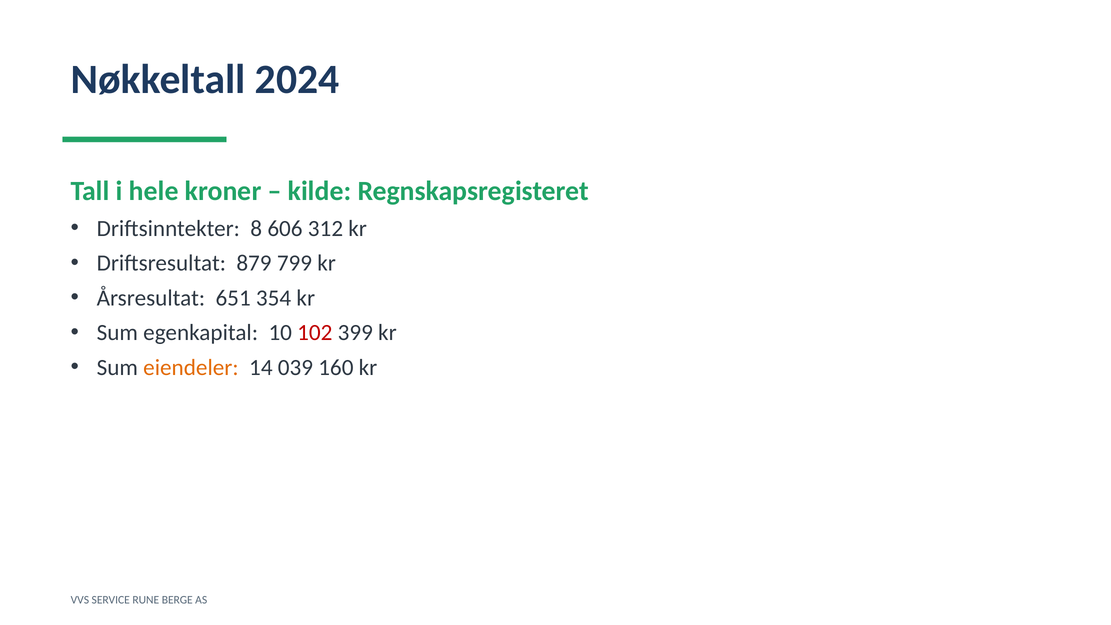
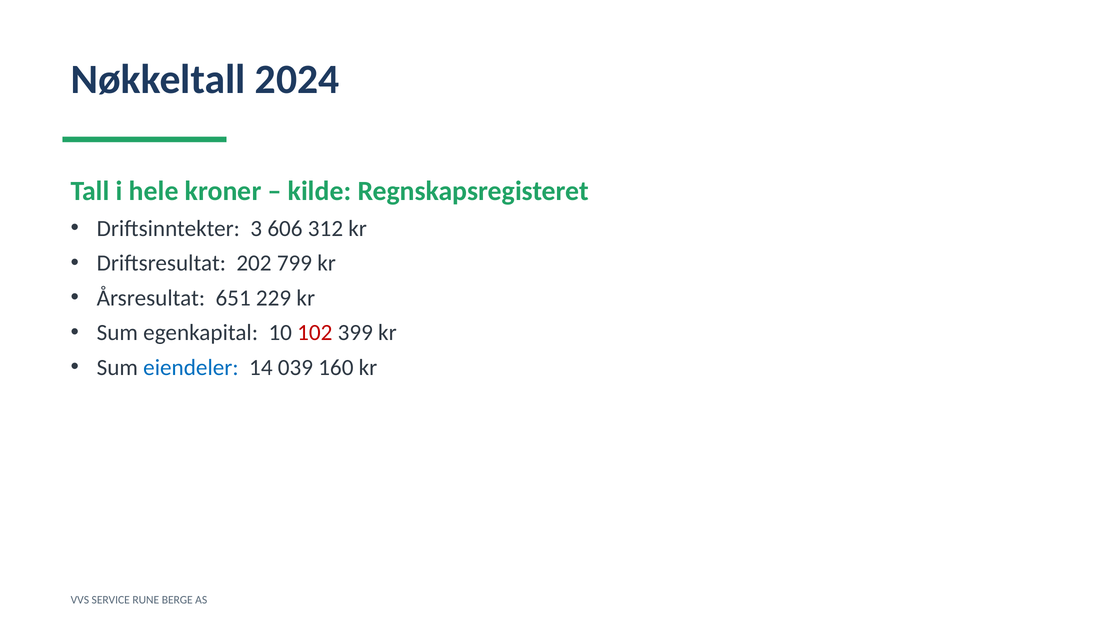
8: 8 -> 3
879: 879 -> 202
354: 354 -> 229
eiendeler colour: orange -> blue
